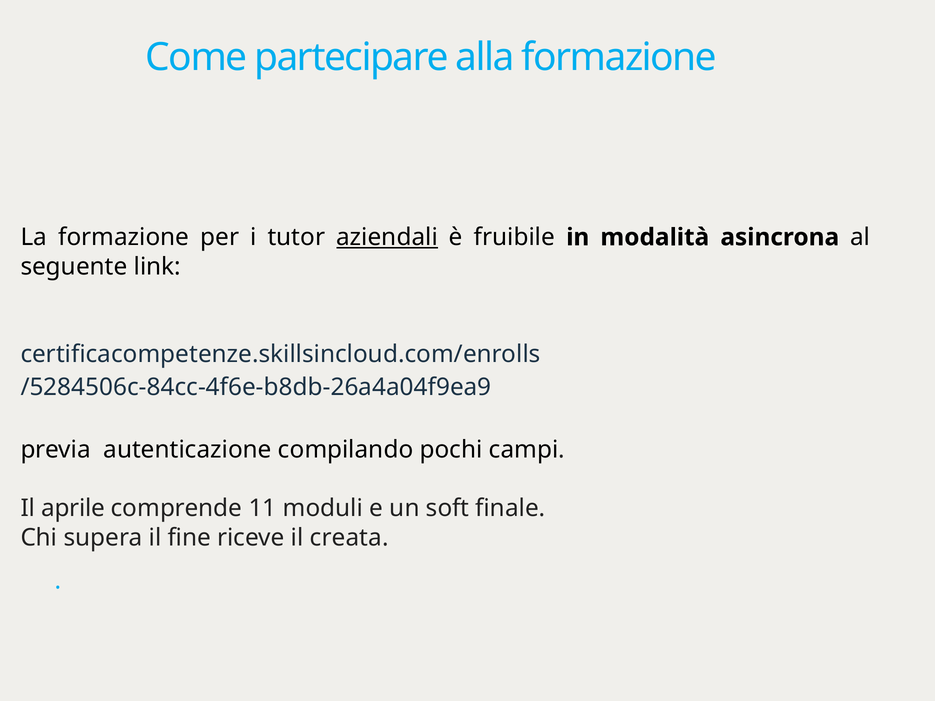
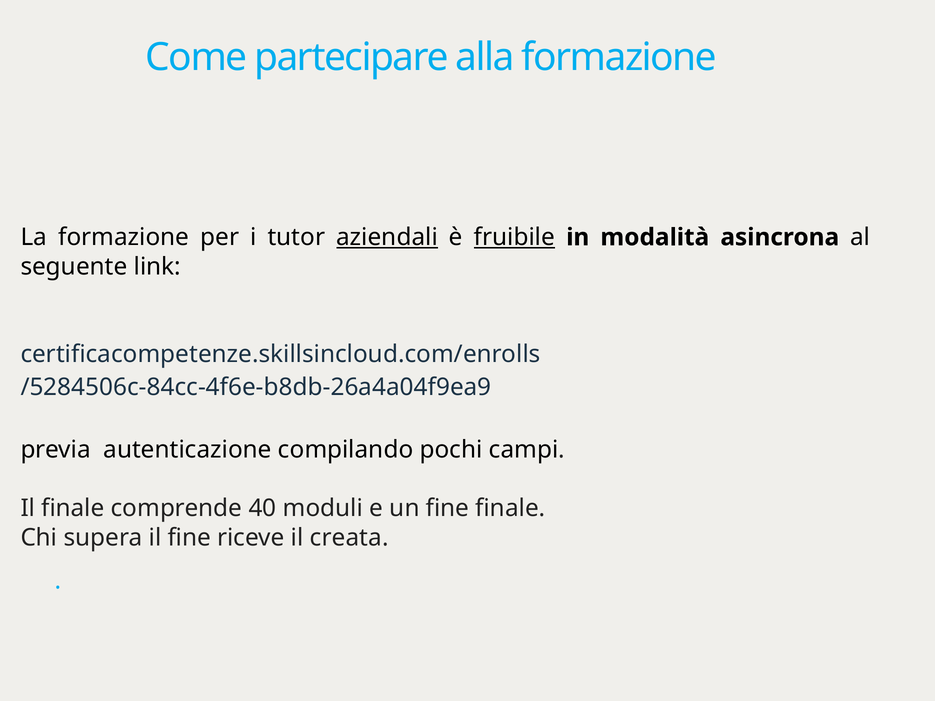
fruibile underline: none -> present
Il aprile: aprile -> finale
11: 11 -> 40
un soft: soft -> fine
